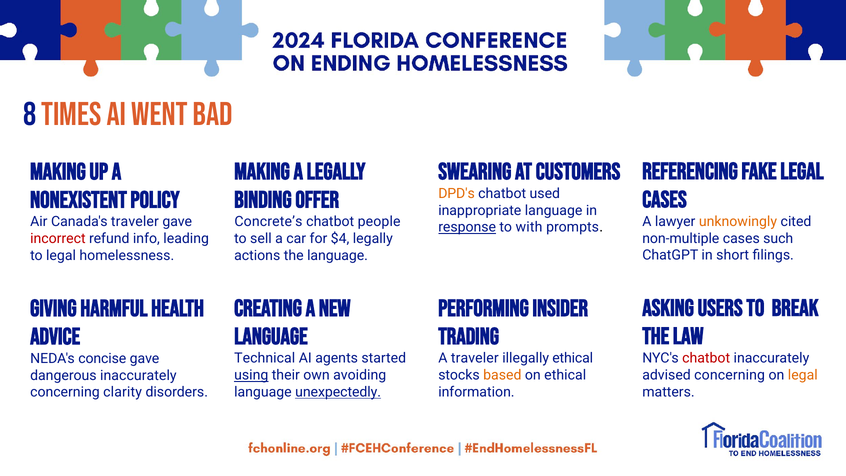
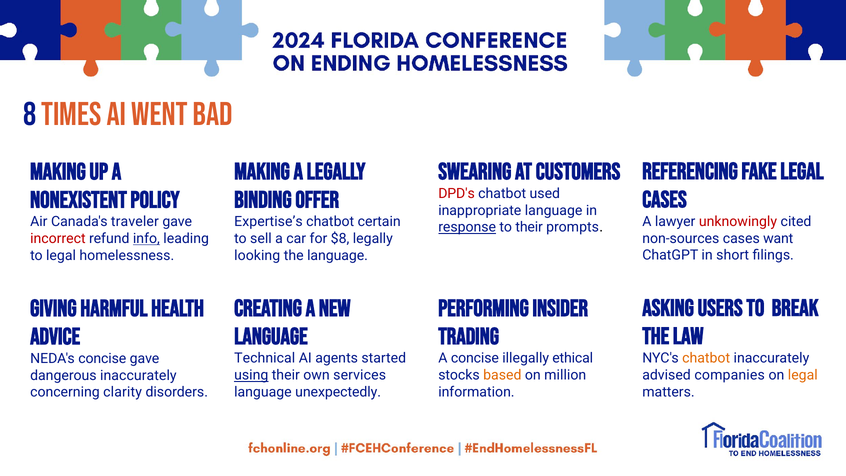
DPD's colour: orange -> red
unknowingly colour: orange -> red
Concrete’s: Concrete’s -> Expertise’s
people: people -> certain
to with: with -> their
non-multiple: non-multiple -> non-sources
such: such -> want
$4: $4 -> $8
info underline: none -> present
actions: actions -> looking
chatbot at (706, 358) colour: red -> orange
A traveler: traveler -> concise
advised concerning: concerning -> companies
avoiding: avoiding -> services
on ethical: ethical -> million
unexpectedly underline: present -> none
